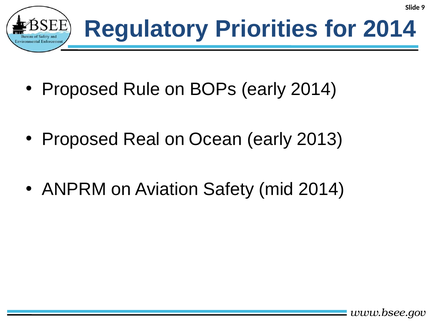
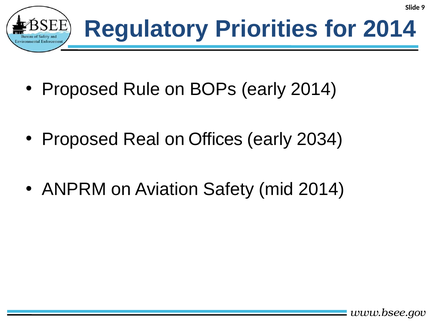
Ocean: Ocean -> Offices
2013: 2013 -> 2034
